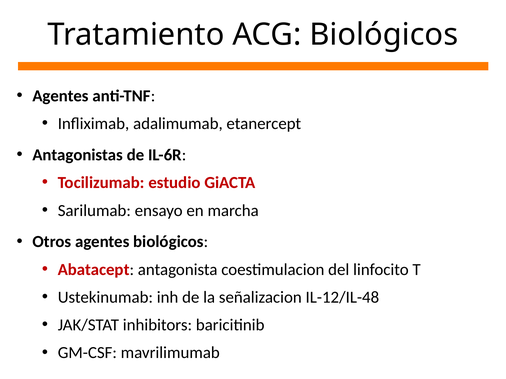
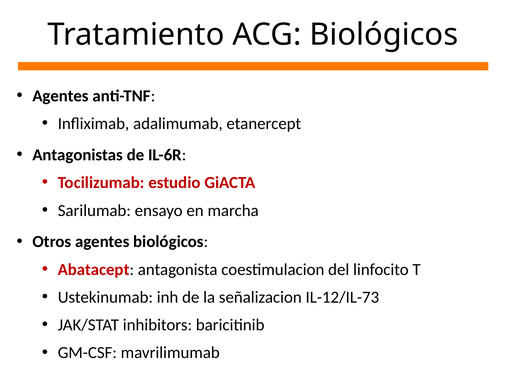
IL-12/IL-48: IL-12/IL-48 -> IL-12/IL-73
